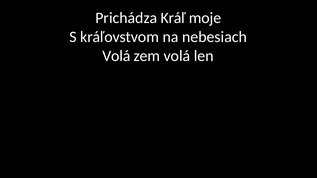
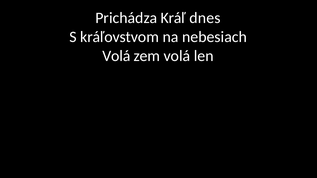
moje: moje -> dnes
